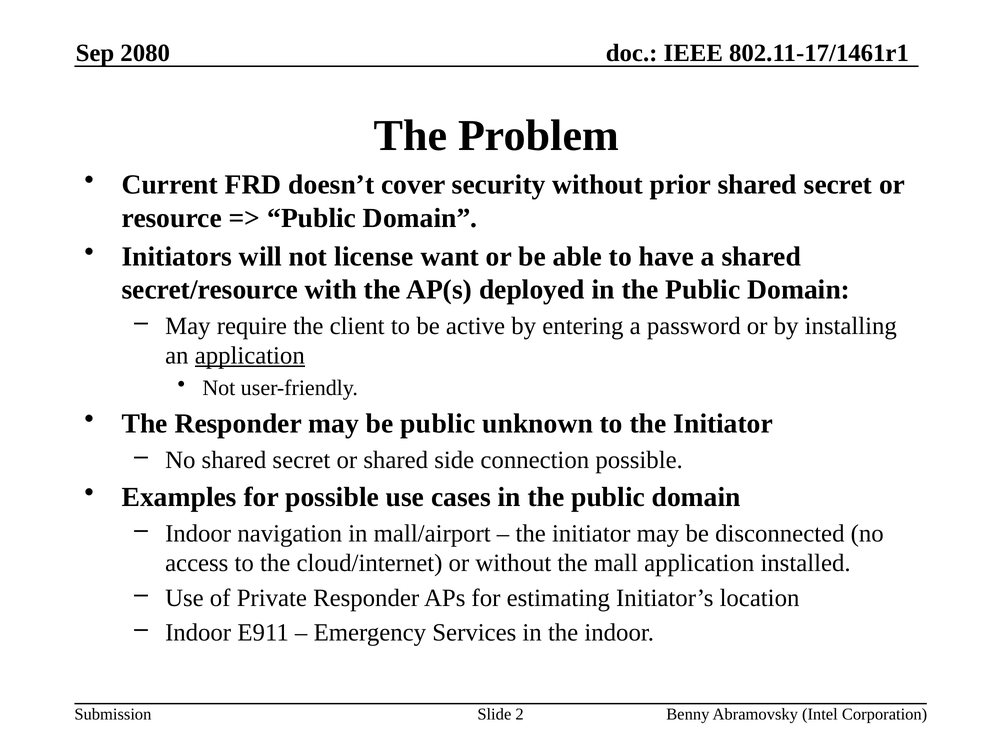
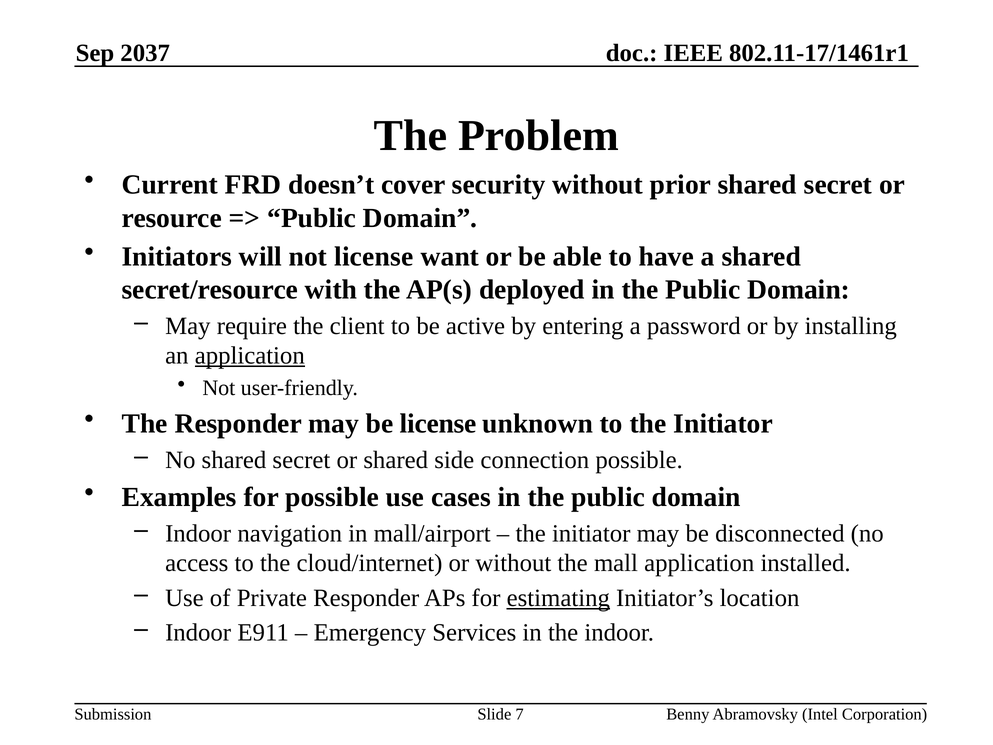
2080: 2080 -> 2037
be public: public -> license
estimating underline: none -> present
2: 2 -> 7
